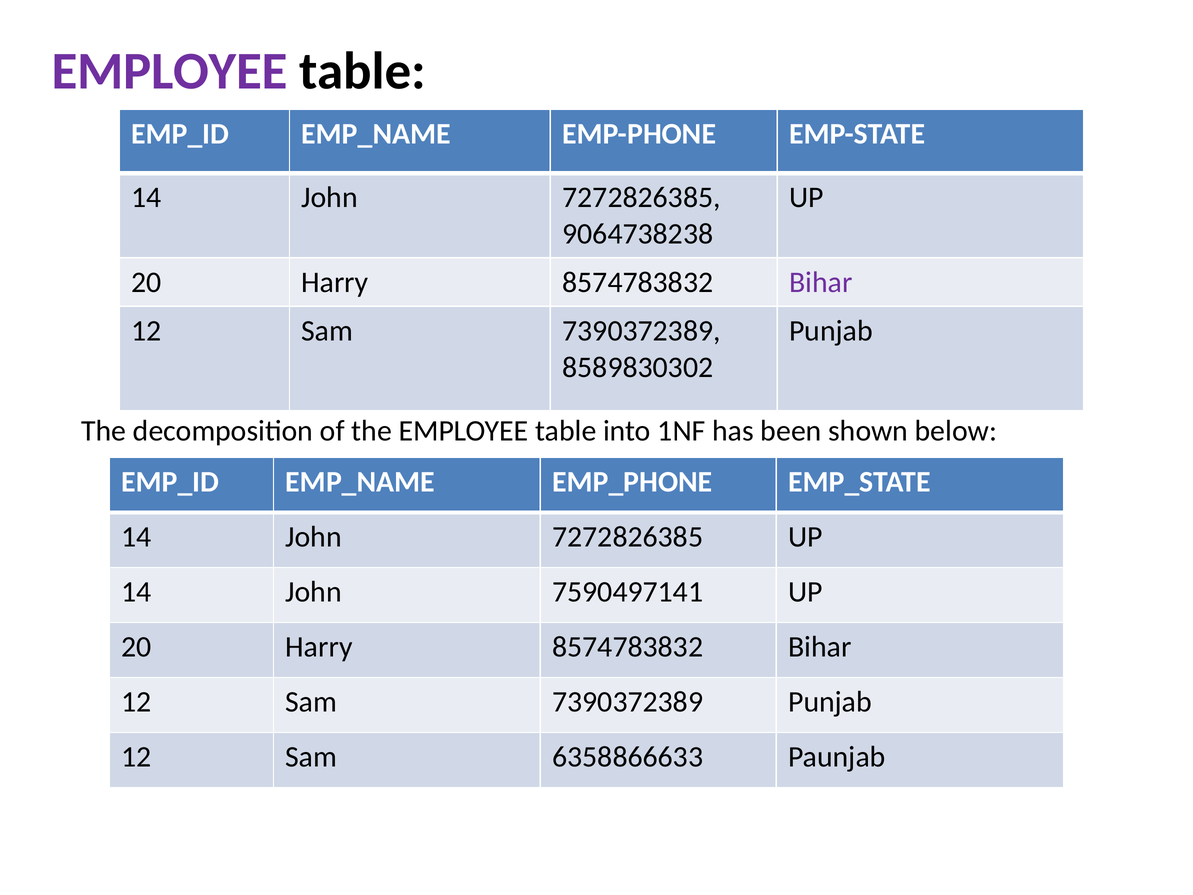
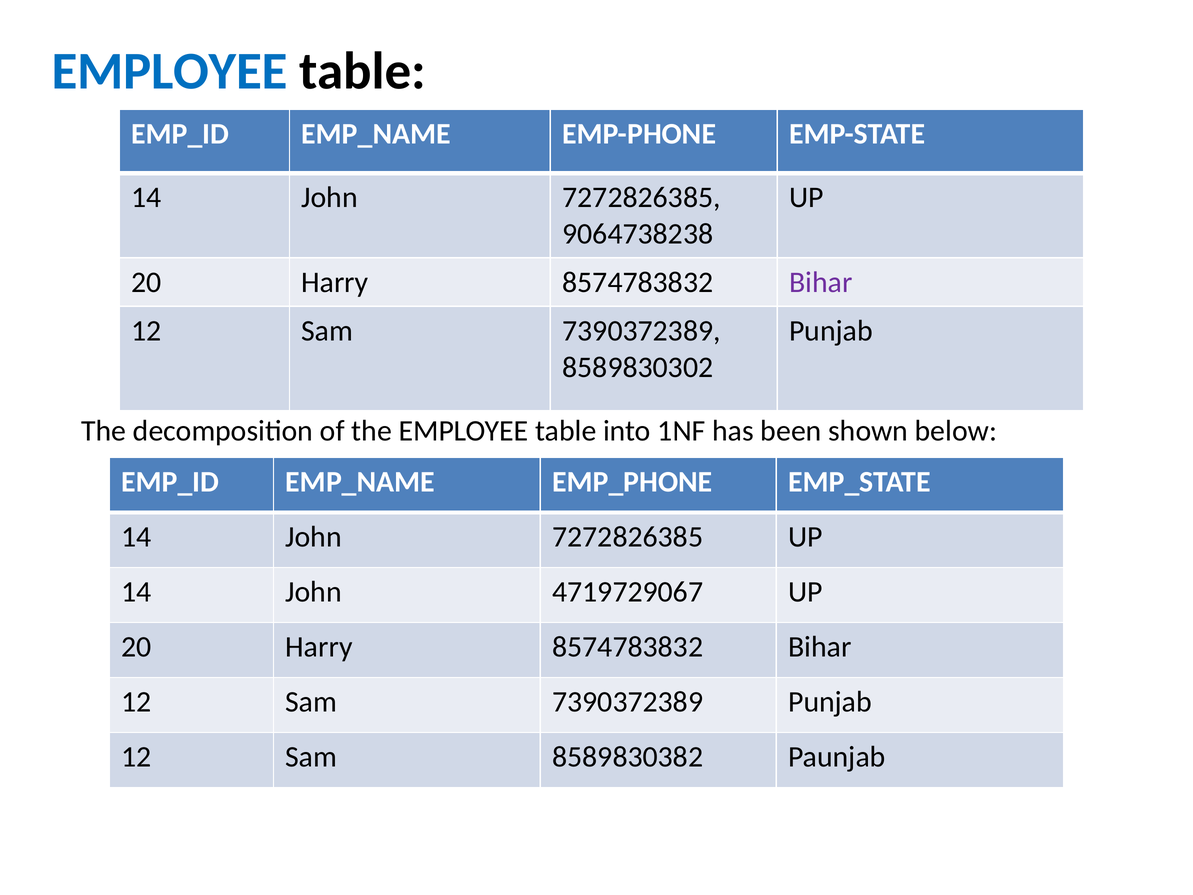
EMPLOYEE at (170, 71) colour: purple -> blue
7590497141: 7590497141 -> 4719729067
6358866633: 6358866633 -> 8589830382
